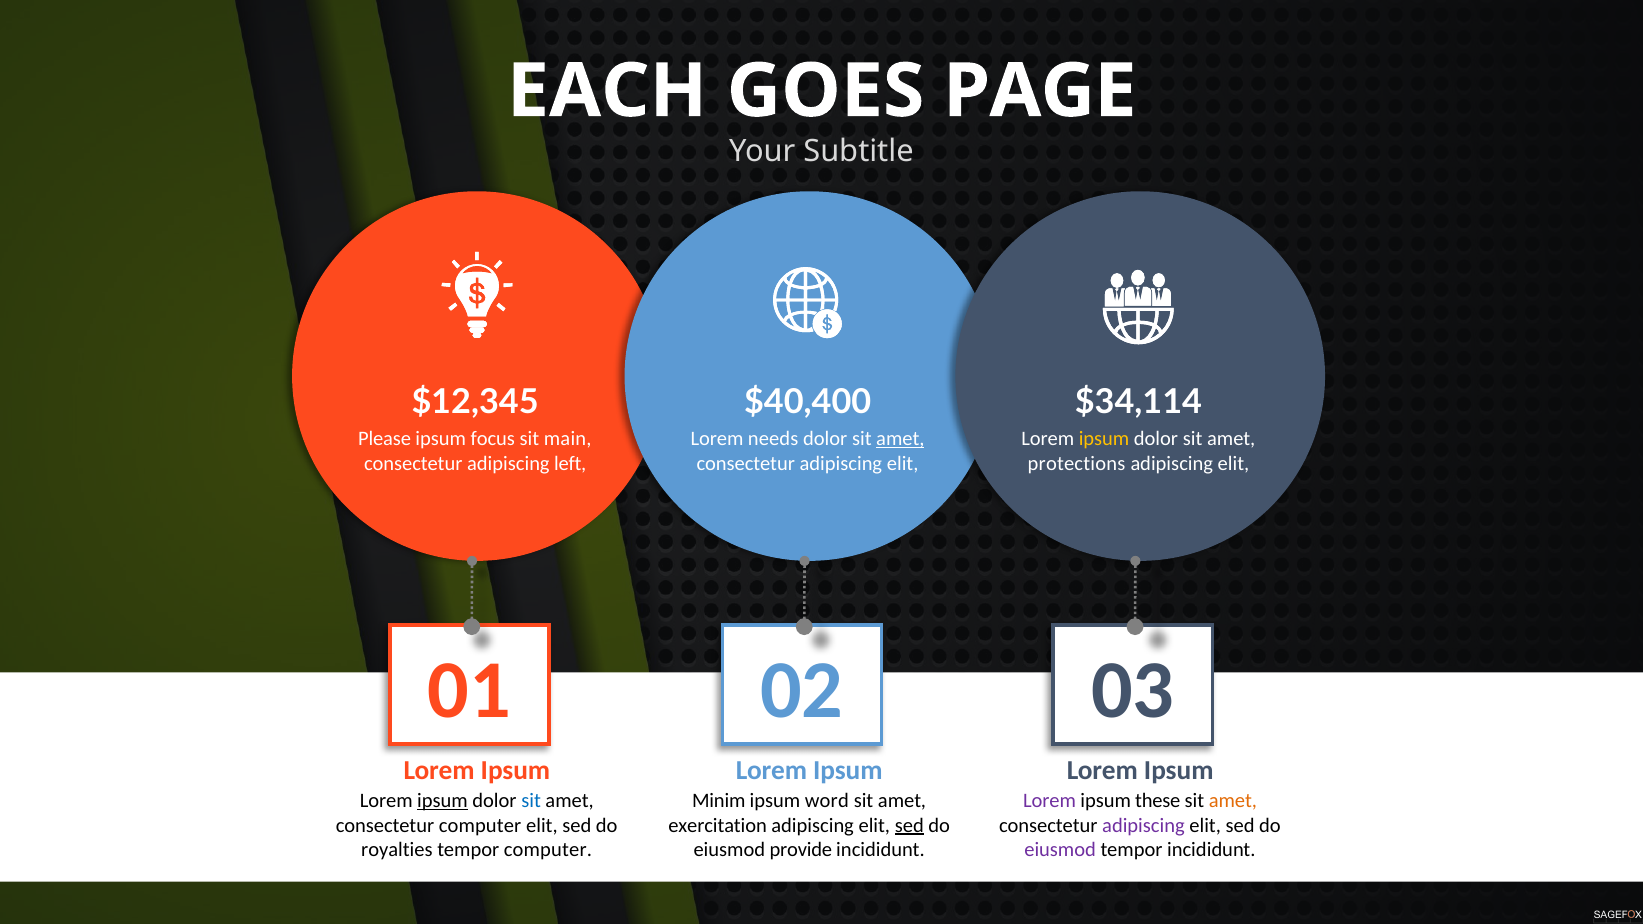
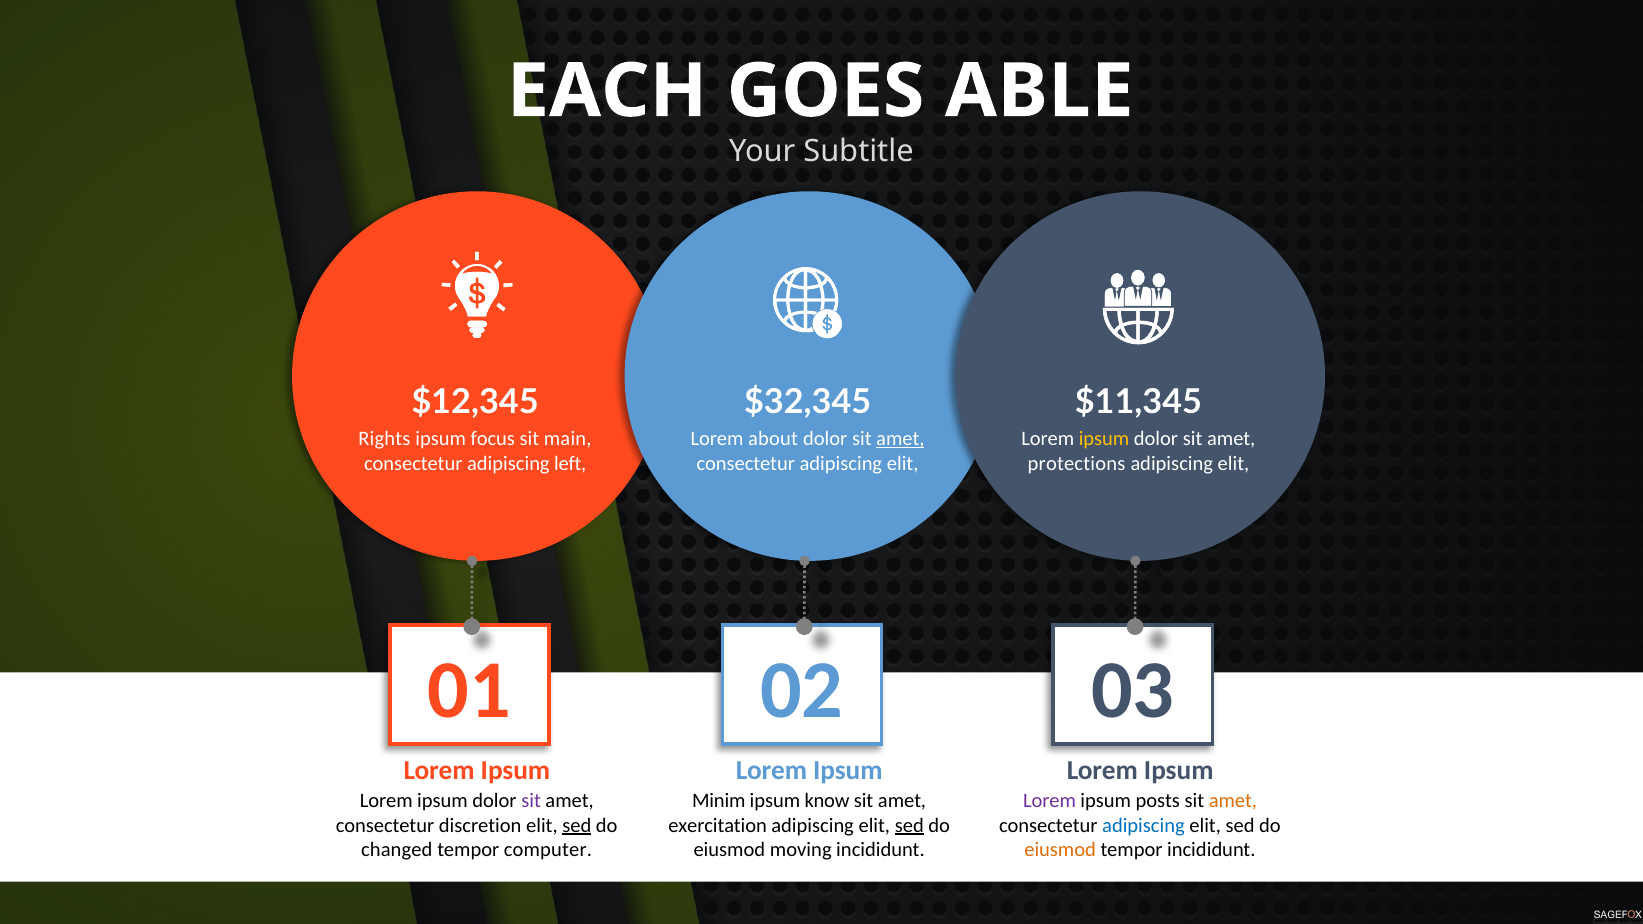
PAGE: PAGE -> ABLE
$40,400: $40,400 -> $32,345
$34,114: $34,114 -> $11,345
Please: Please -> Rights
needs: needs -> about
ipsum at (442, 801) underline: present -> none
sit at (531, 801) colour: blue -> purple
word: word -> know
these: these -> posts
consectetur computer: computer -> discretion
sed at (577, 825) underline: none -> present
adipiscing at (1143, 825) colour: purple -> blue
royalties: royalties -> changed
provide: provide -> moving
eiusmod at (1060, 850) colour: purple -> orange
